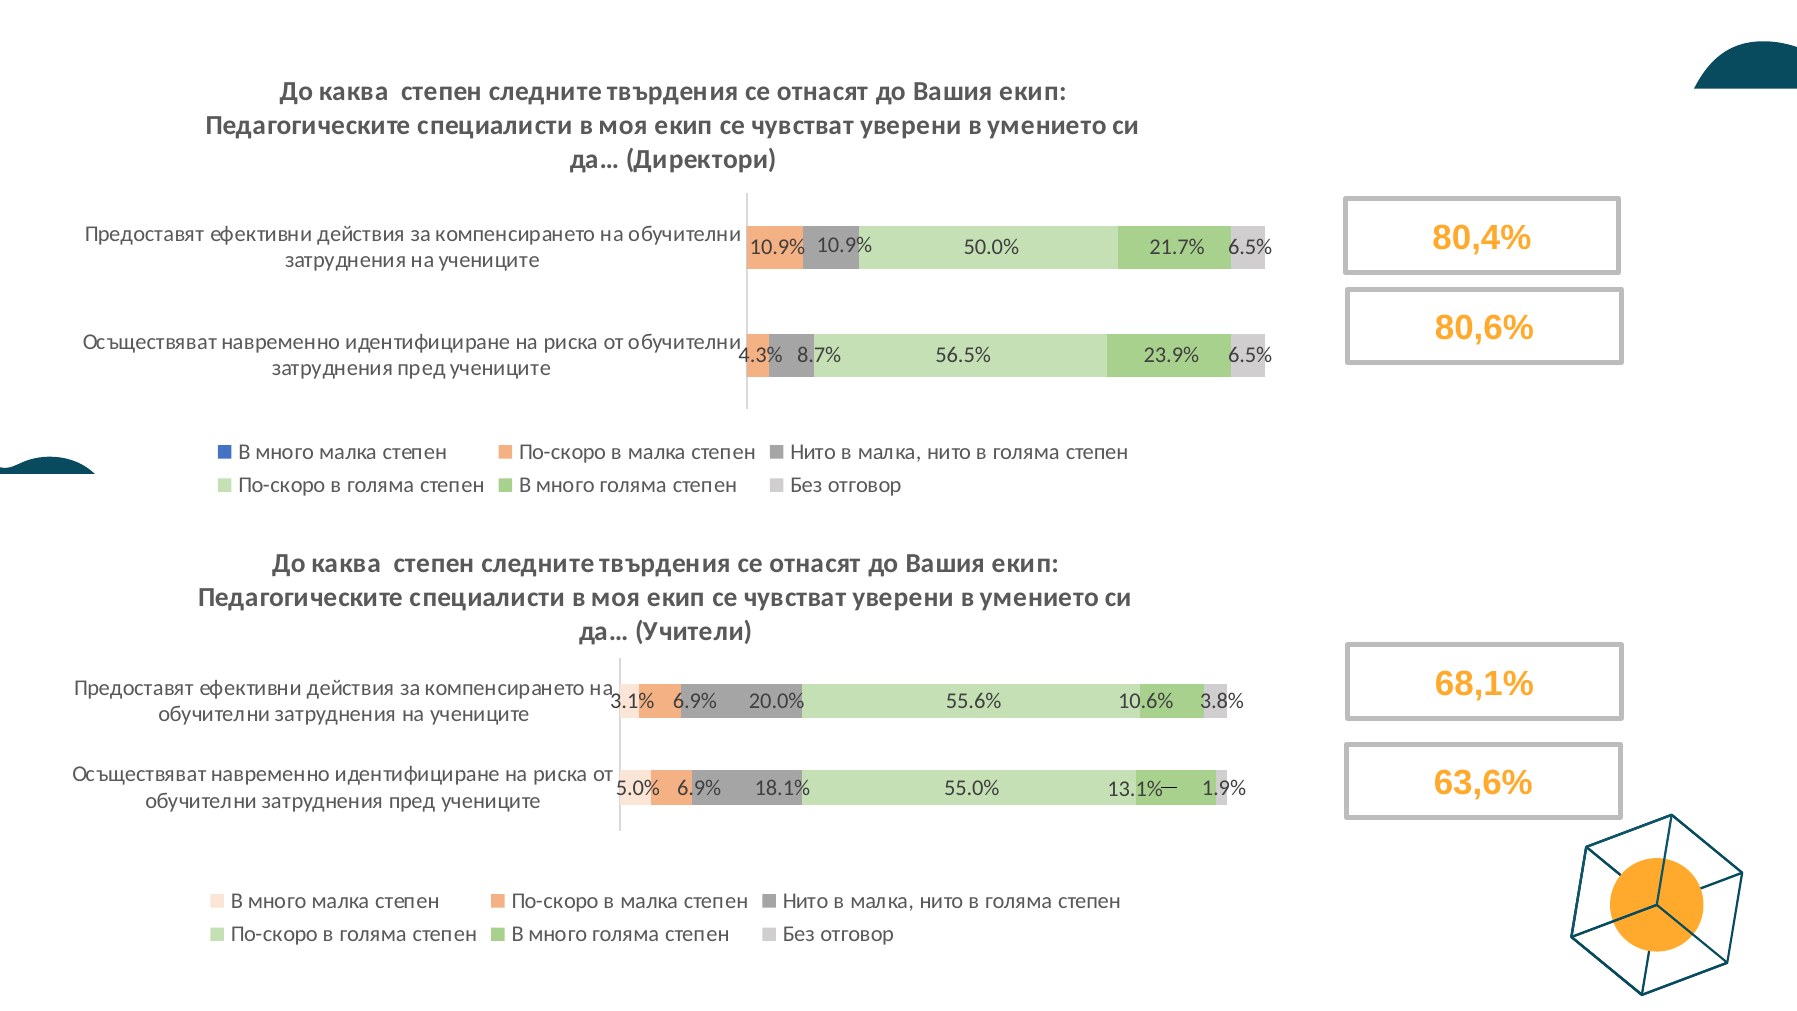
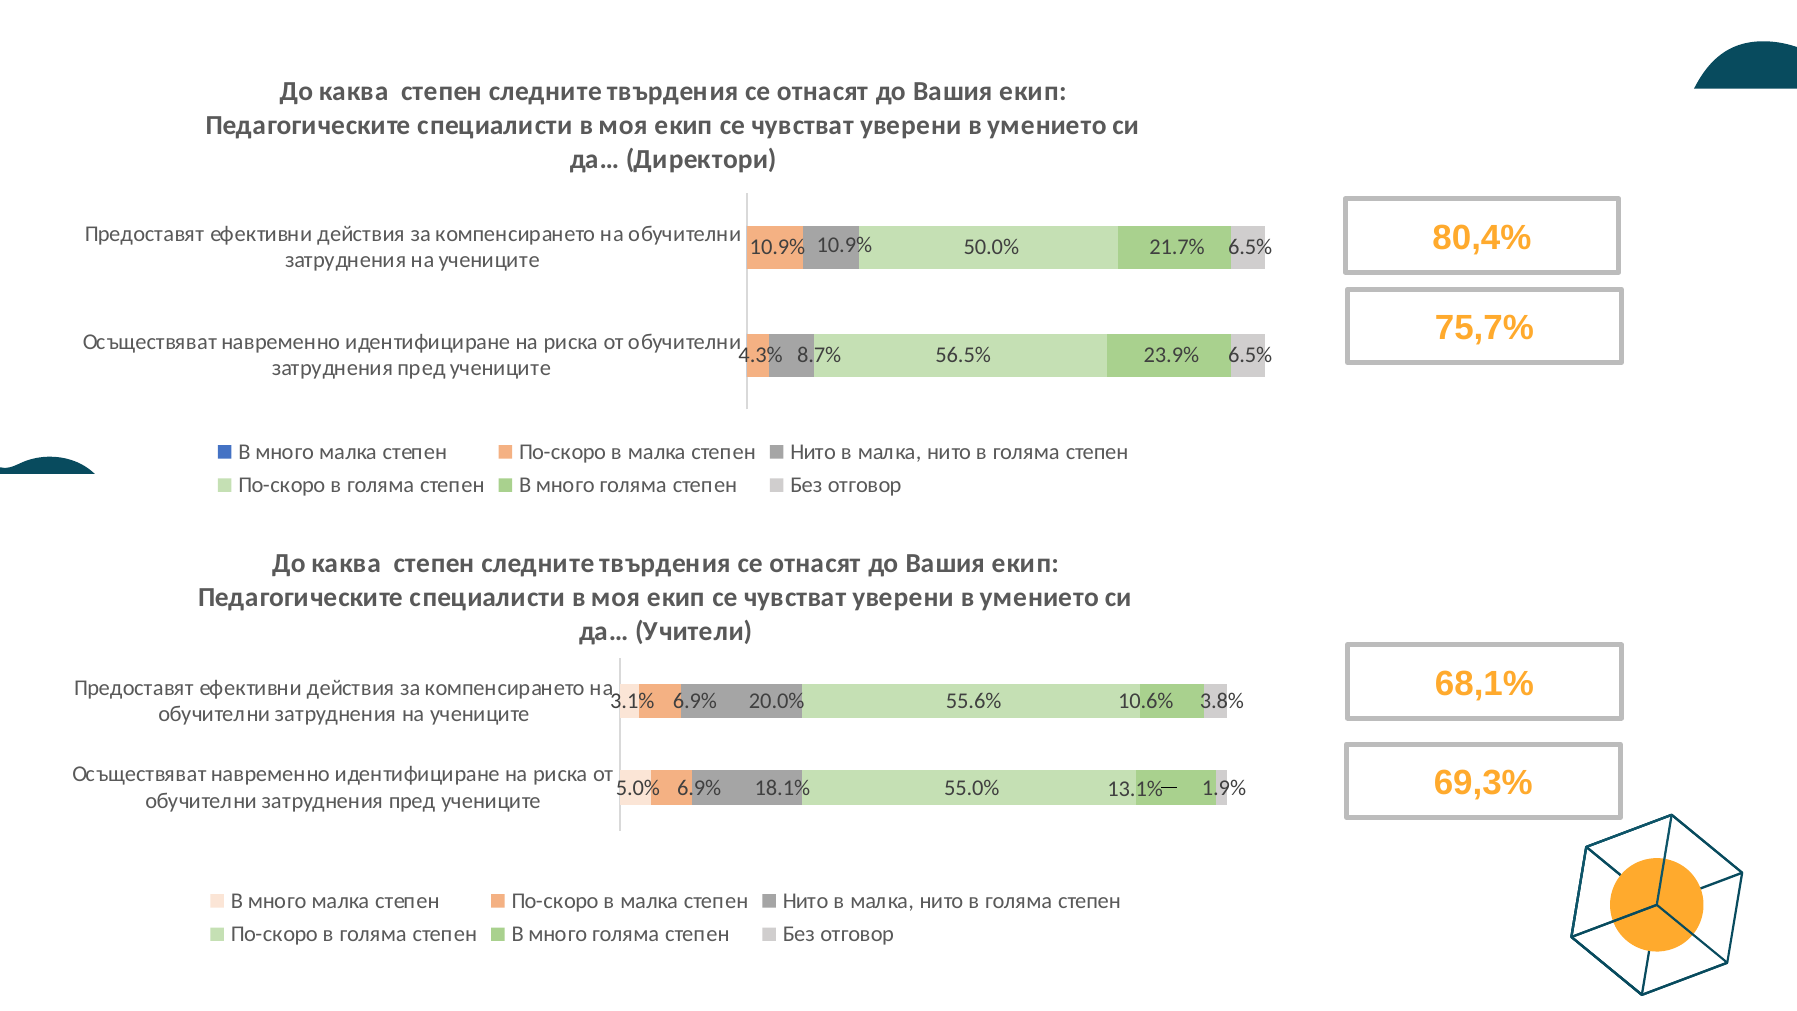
80,6%: 80,6% -> 75,7%
63,6%: 63,6% -> 69,3%
